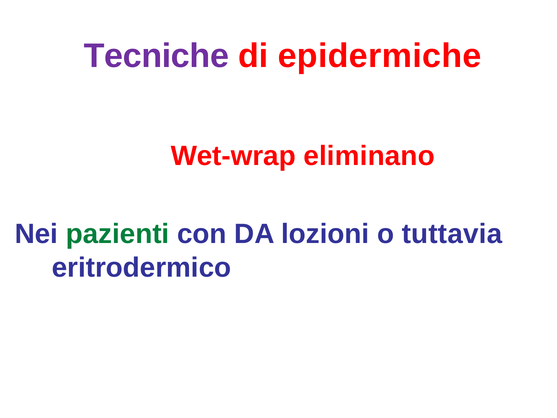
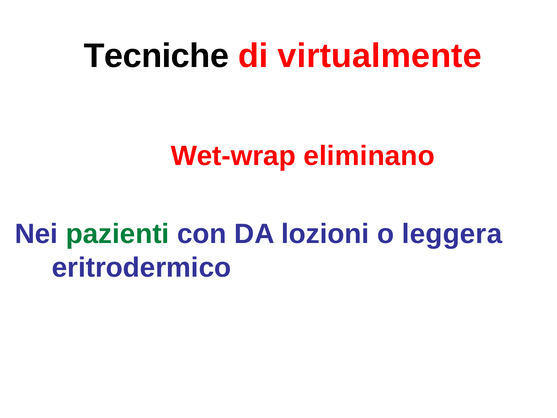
Tecniche colour: purple -> black
epidermiche: epidermiche -> virtualmente
tuttavia: tuttavia -> leggera
